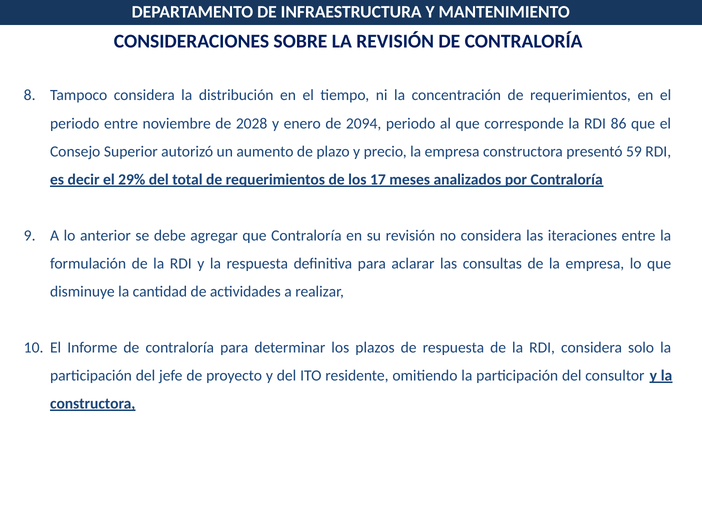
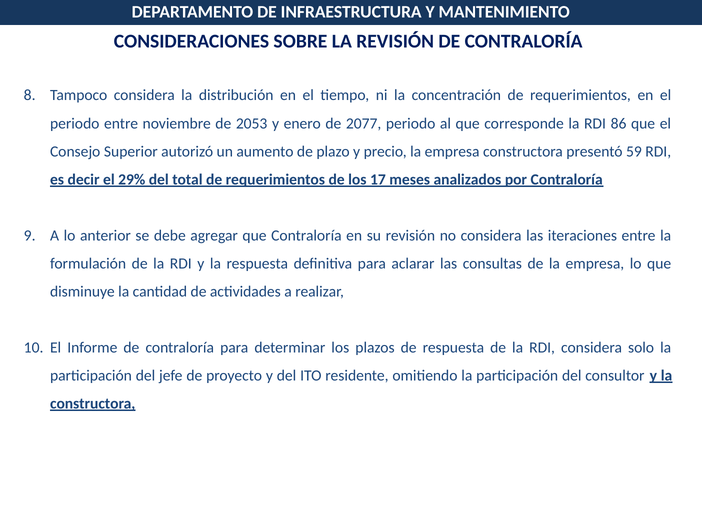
2028: 2028 -> 2053
2094: 2094 -> 2077
